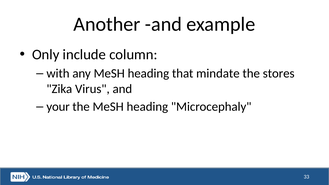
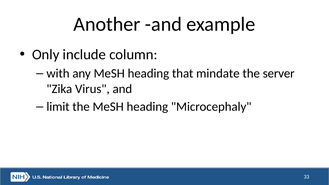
stores: stores -> server
your: your -> limit
